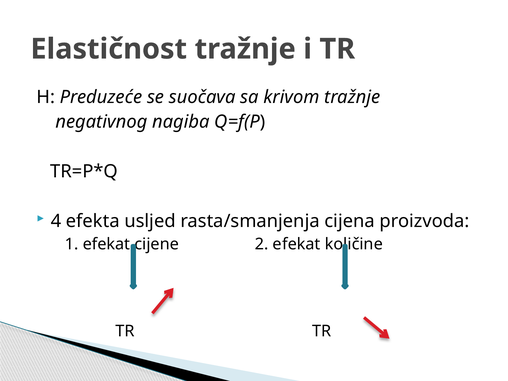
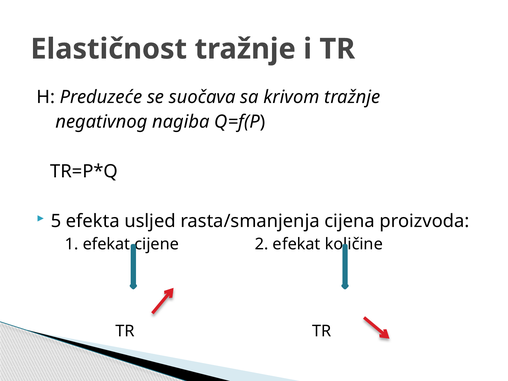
4: 4 -> 5
